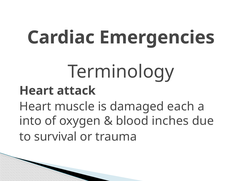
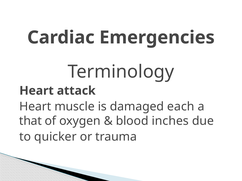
into: into -> that
survival: survival -> quicker
